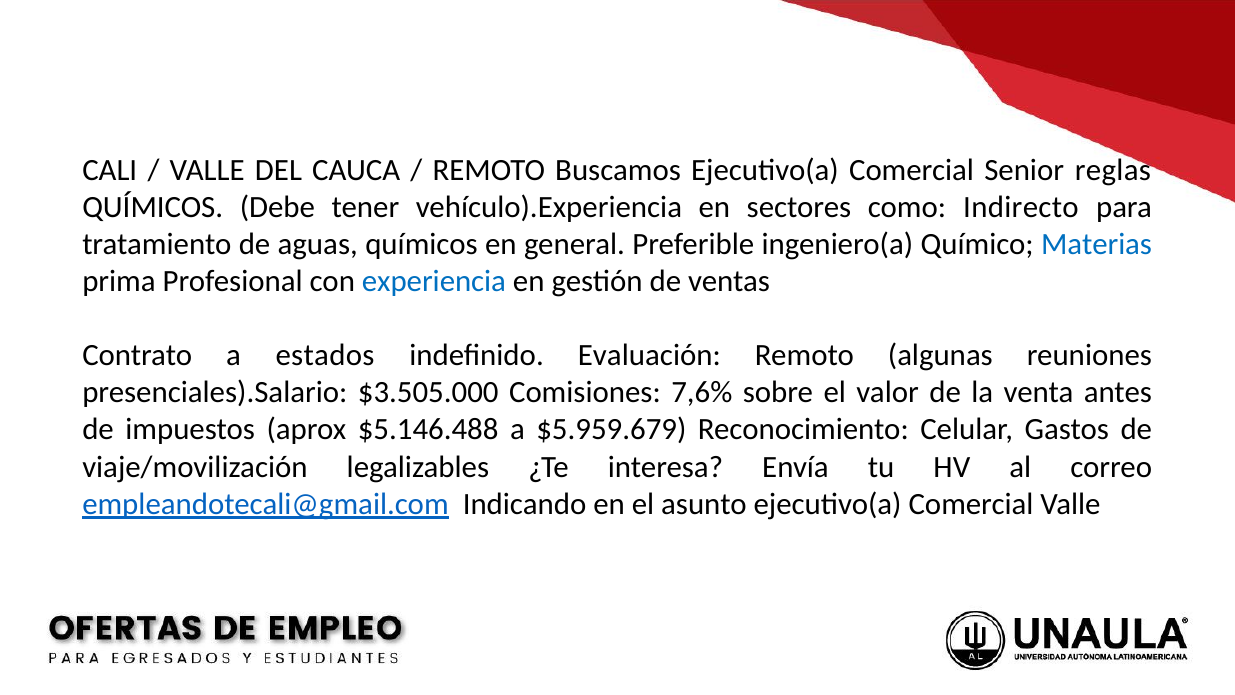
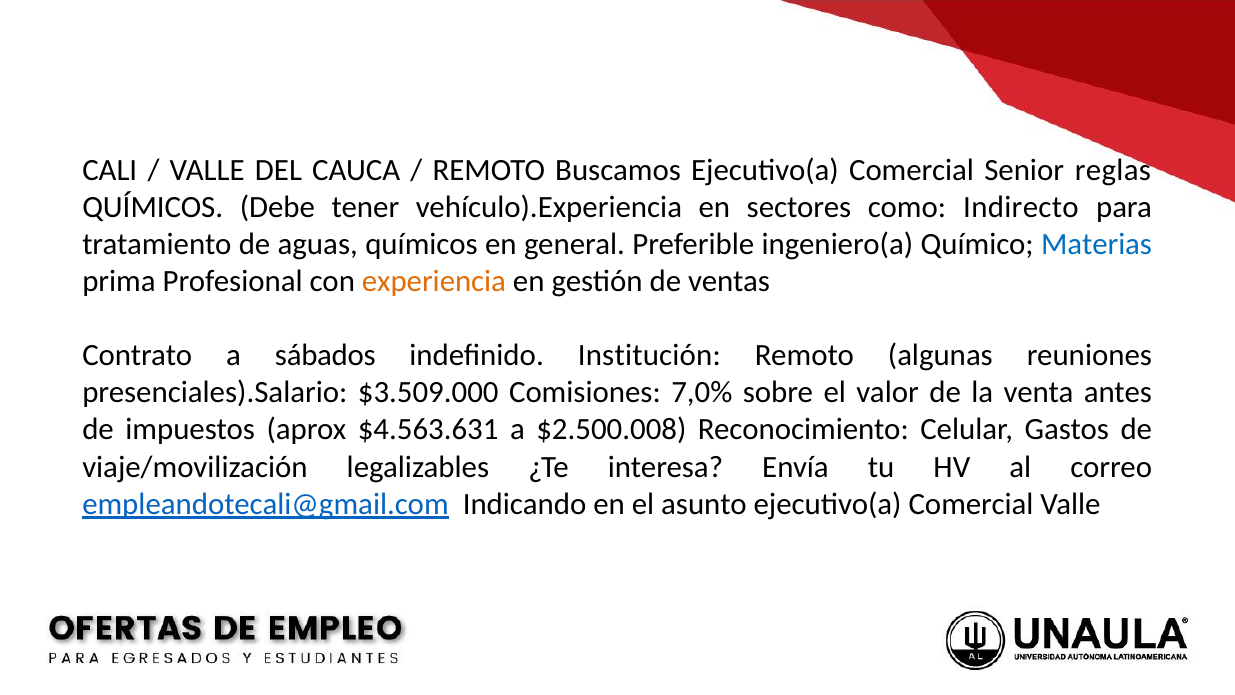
experiencia colour: blue -> orange
estados: estados -> sábados
Evaluación: Evaluación -> Institución
$3.505.000: $3.505.000 -> $3.509.000
7,6%: 7,6% -> 7,0%
$5.146.488: $5.146.488 -> $4.563.631
$5.959.679: $5.959.679 -> $2.500.008
